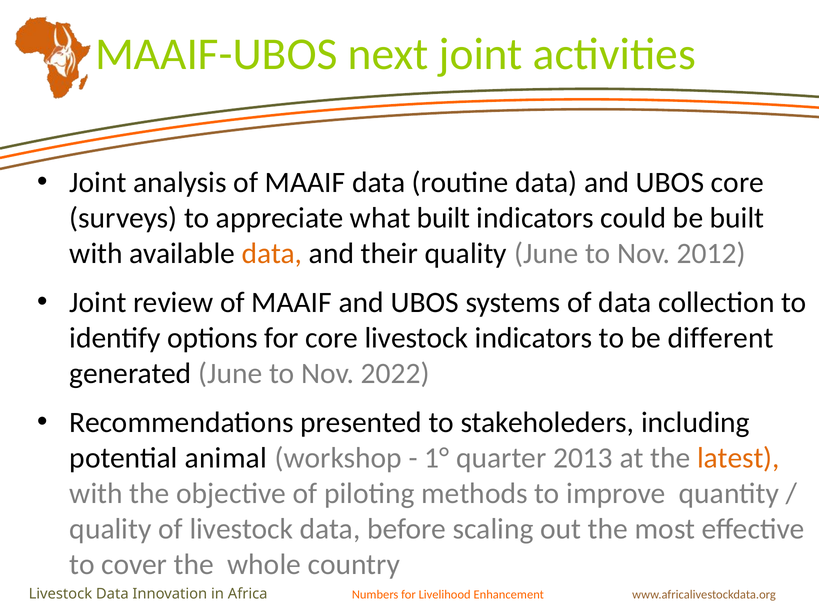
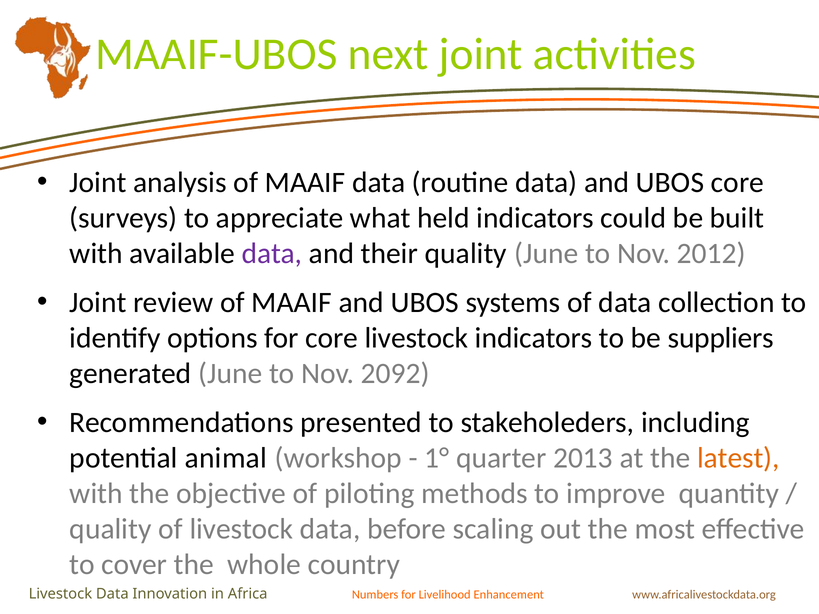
what built: built -> held
data at (272, 254) colour: orange -> purple
different: different -> suppliers
2022: 2022 -> 2092
